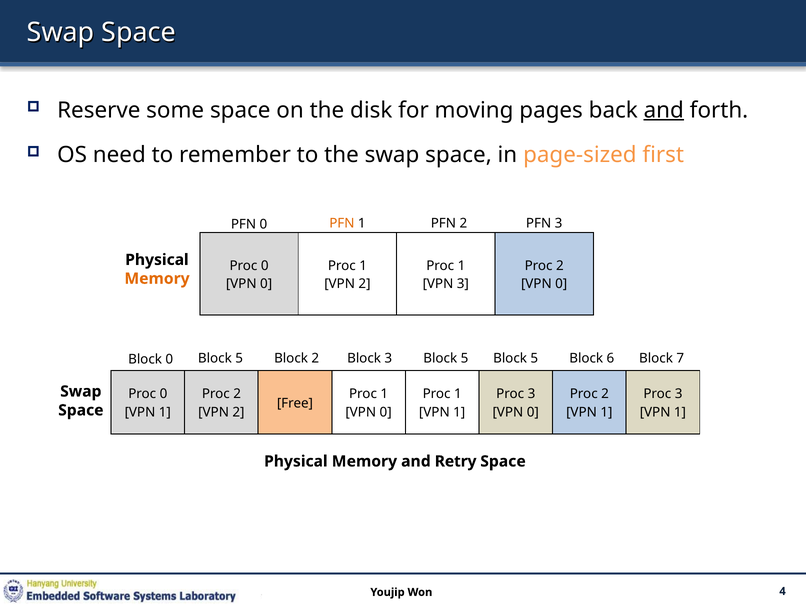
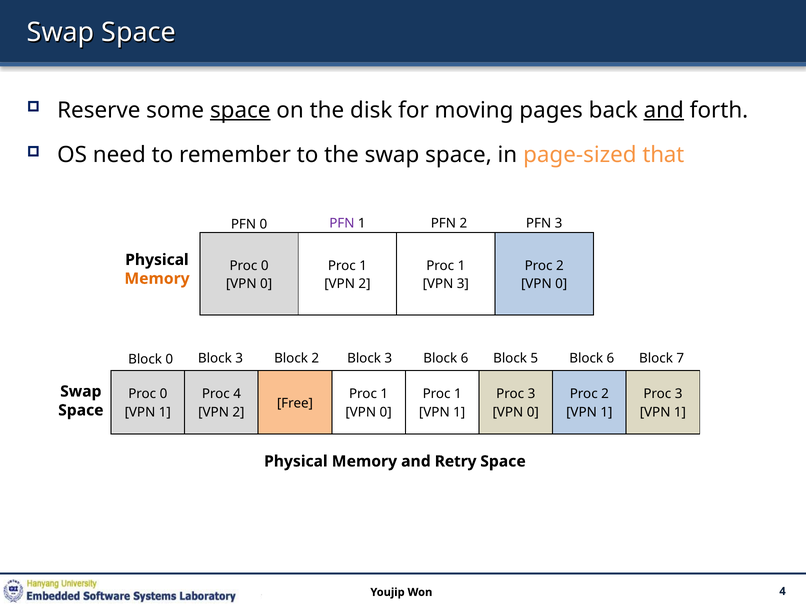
space at (240, 110) underline: none -> present
first: first -> that
PFN at (342, 223) colour: orange -> purple
0 Block 5: 5 -> 3
3 Block 5: 5 -> 6
2 at (237, 394): 2 -> 4
